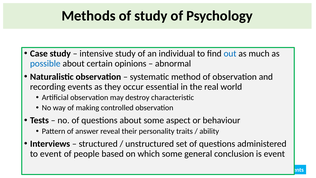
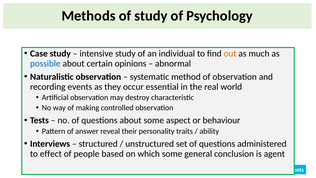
out colour: blue -> orange
to event: event -> effect
is event: event -> agent
